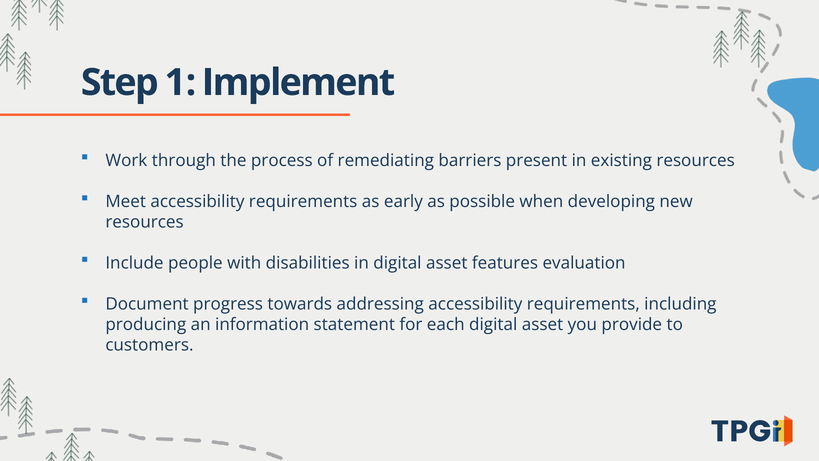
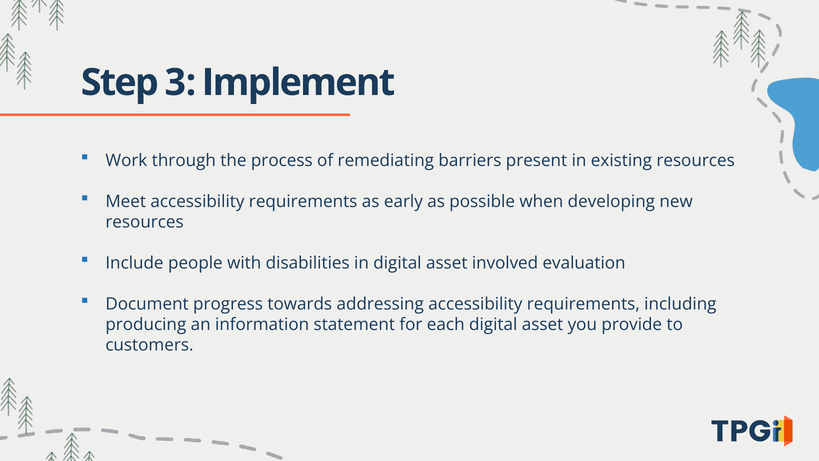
1: 1 -> 3
features: features -> involved
